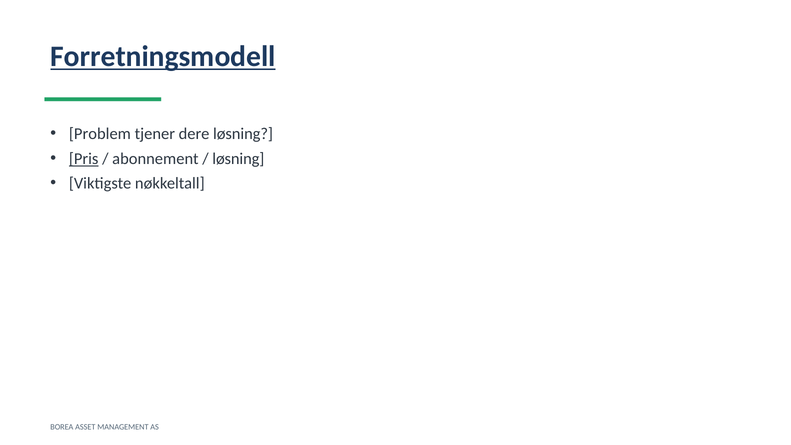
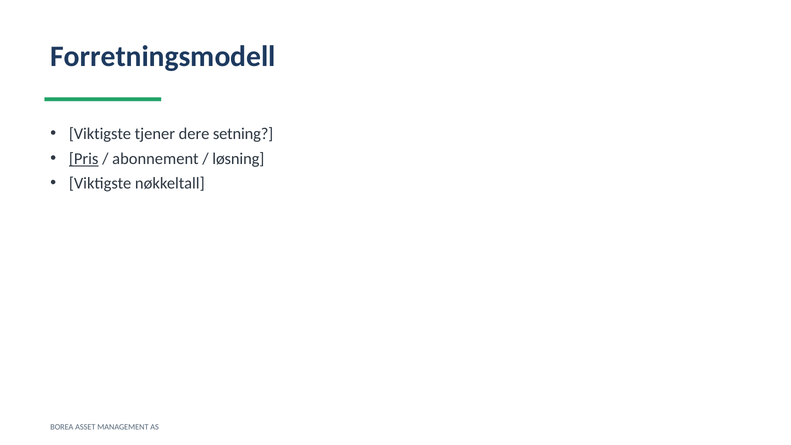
Forretningsmodell underline: present -> none
Problem at (100, 134): Problem -> Viktigste
dere løsning: løsning -> setning
